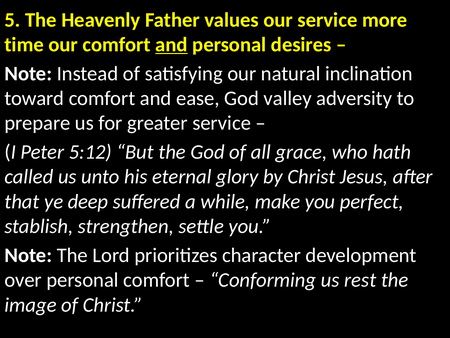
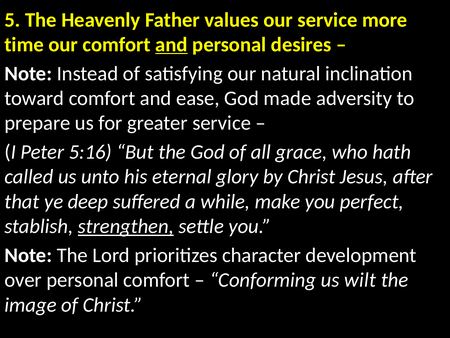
valley: valley -> made
5:12: 5:12 -> 5:16
strengthen underline: none -> present
rest: rest -> wilt
